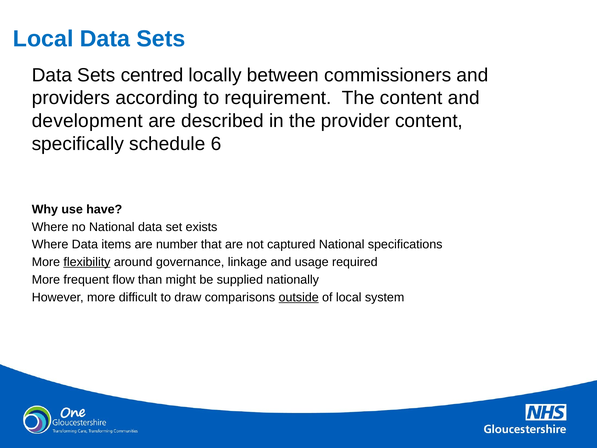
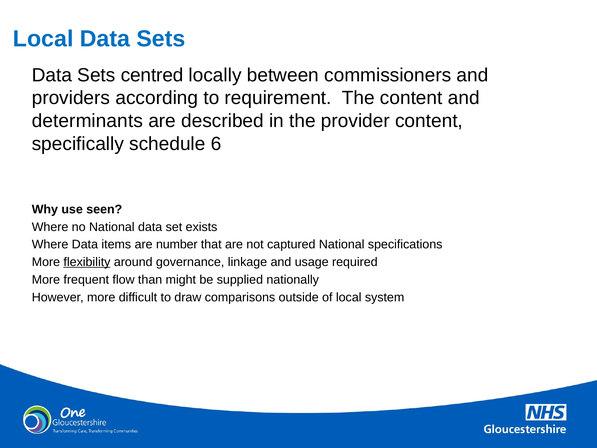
development: development -> determinants
have: have -> seen
outside underline: present -> none
